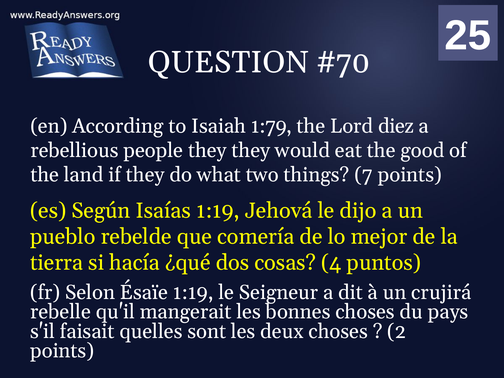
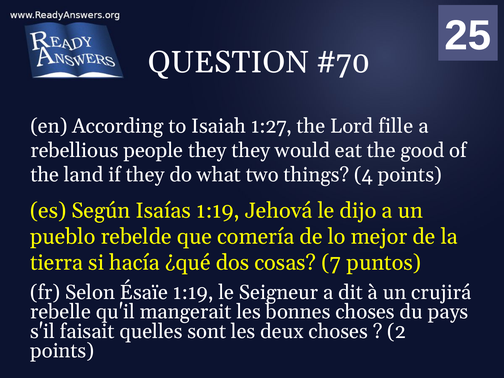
1:79: 1:79 -> 1:27
diez: diez -> fille
7: 7 -> 4
4: 4 -> 7
